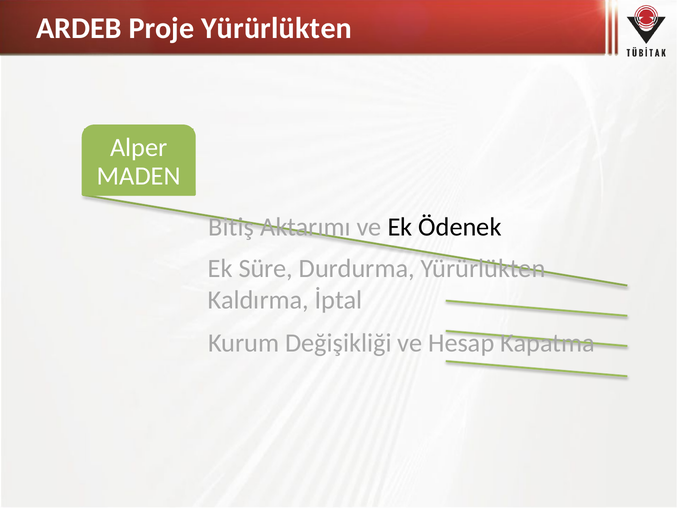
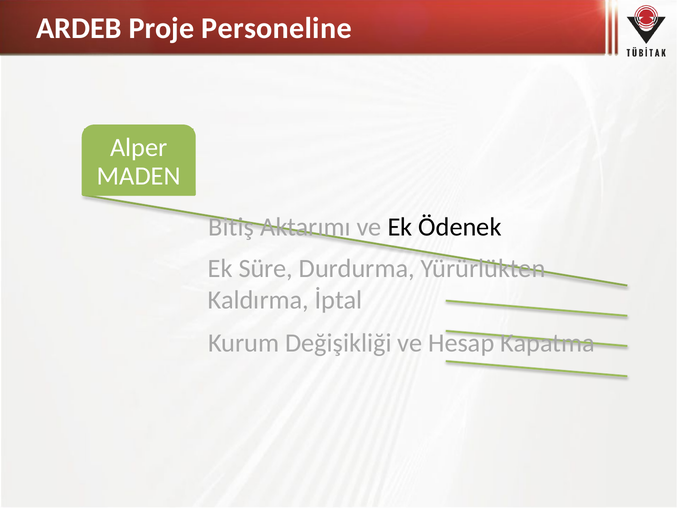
Proje Yürürlükten: Yürürlükten -> Personeline
